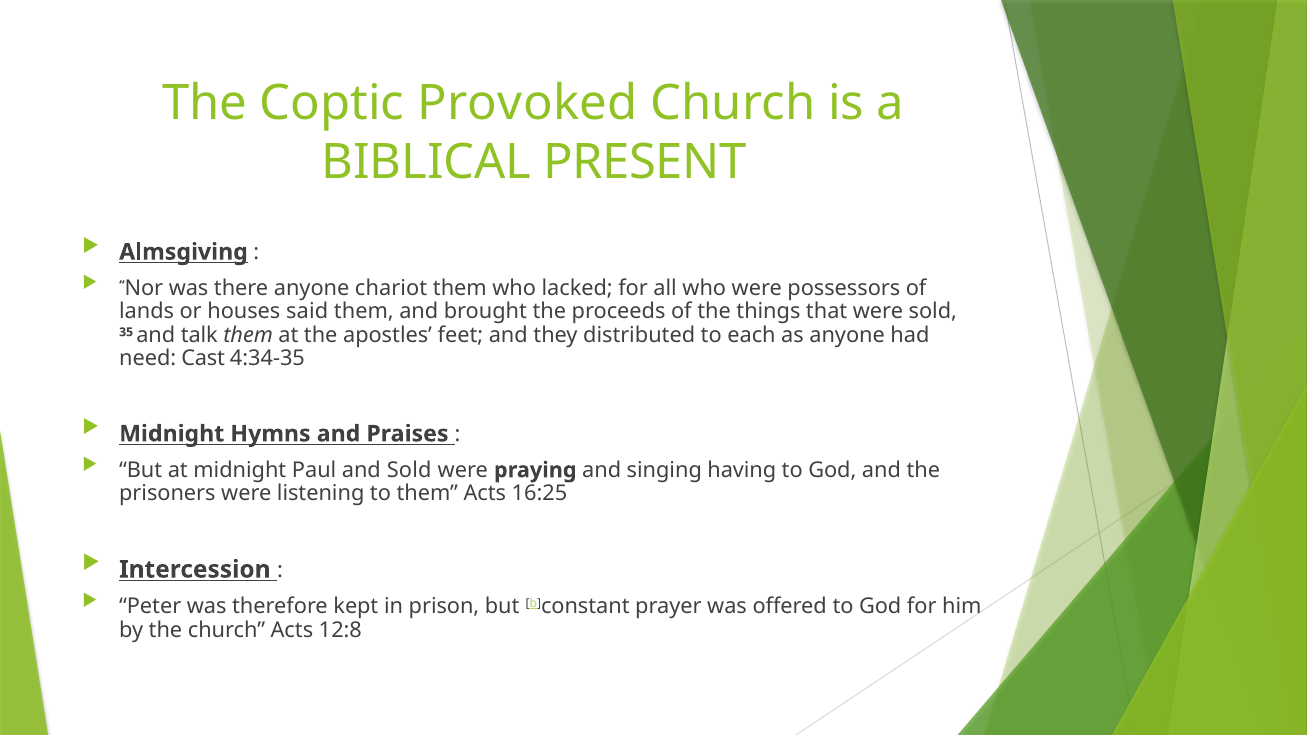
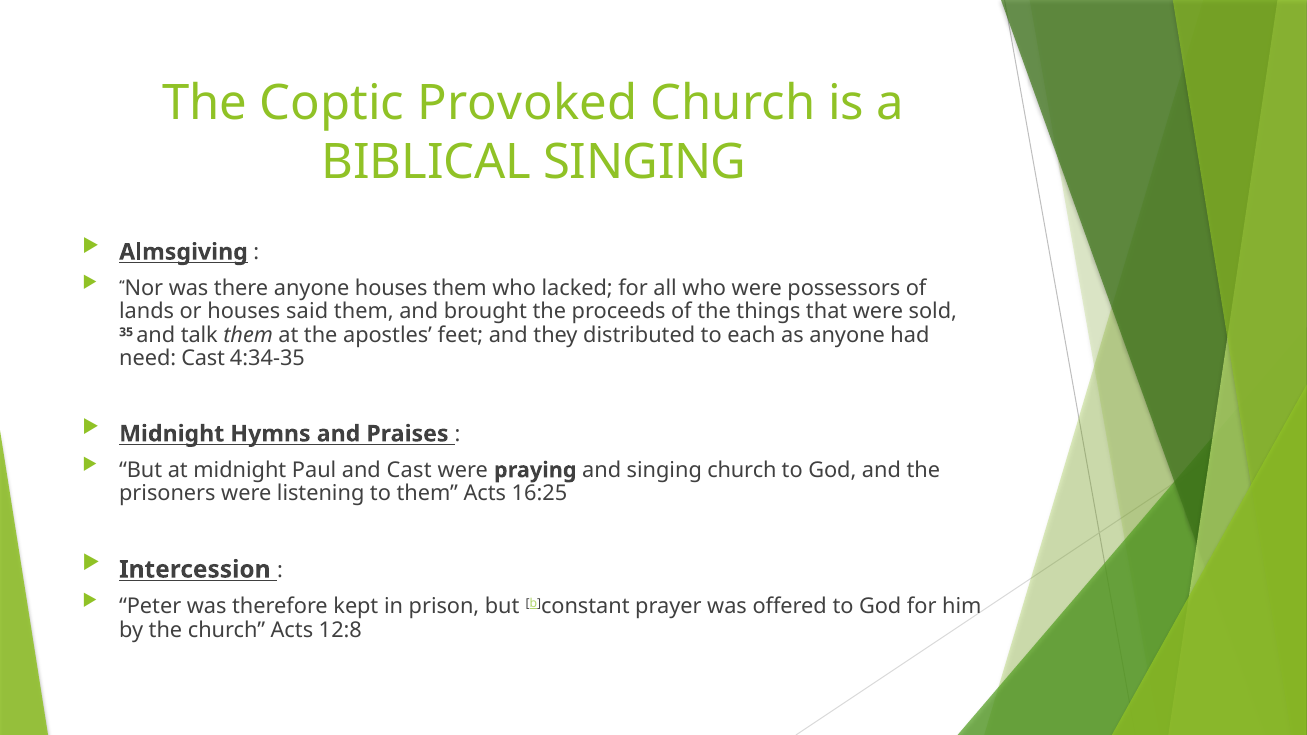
BIBLICAL PRESENT: PRESENT -> SINGING
anyone chariot: chariot -> houses
and Sold: Sold -> Cast
singing having: having -> church
